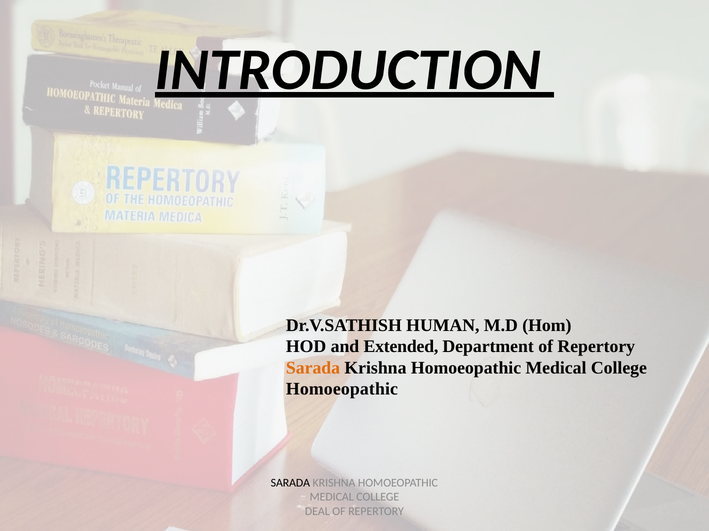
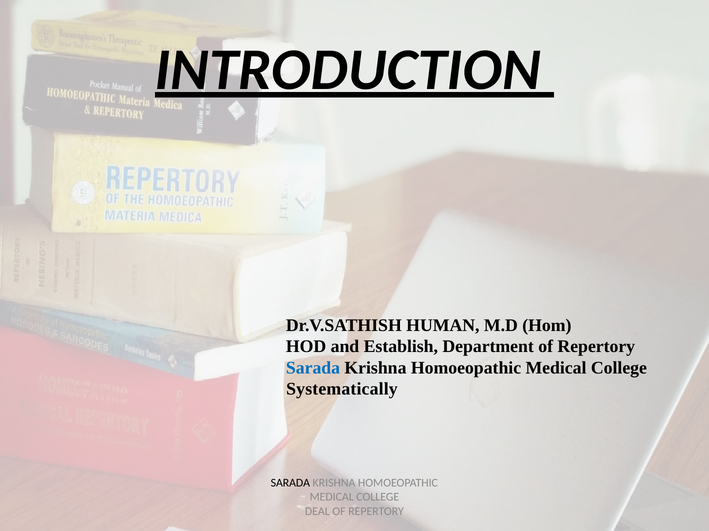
Extended: Extended -> Establish
Sarada at (313, 368) colour: orange -> blue
Homoeopathic at (342, 390): Homoeopathic -> Systematically
